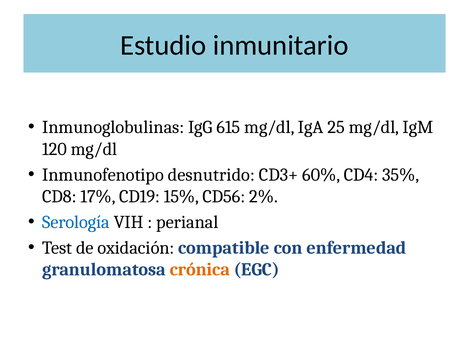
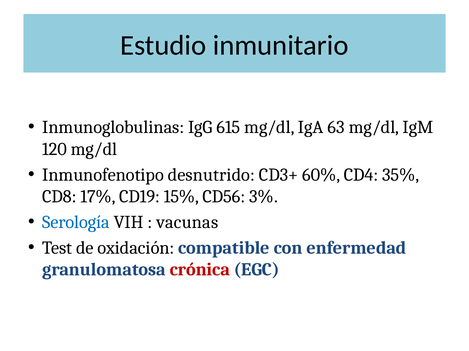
25: 25 -> 63
2%: 2% -> 3%
perianal: perianal -> vacunas
crónica colour: orange -> red
